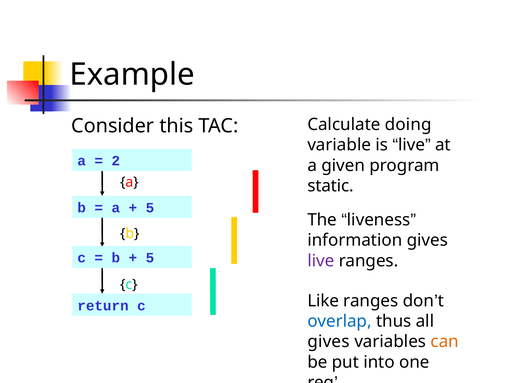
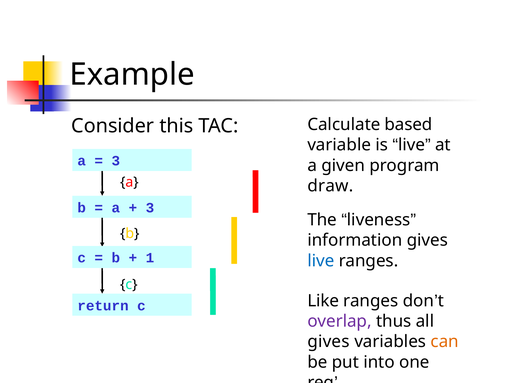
doing: doing -> based
2 at (116, 161): 2 -> 3
static: static -> draw
5 at (150, 208): 5 -> 3
5 at (150, 258): 5 -> 1
live at (321, 261) colour: purple -> blue
overlap colour: blue -> purple
